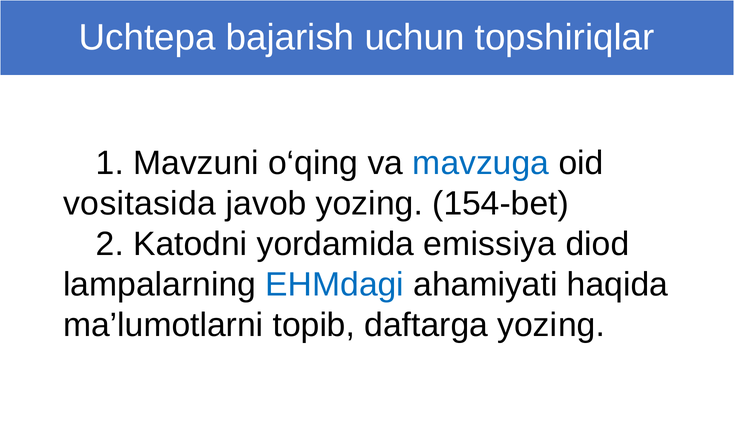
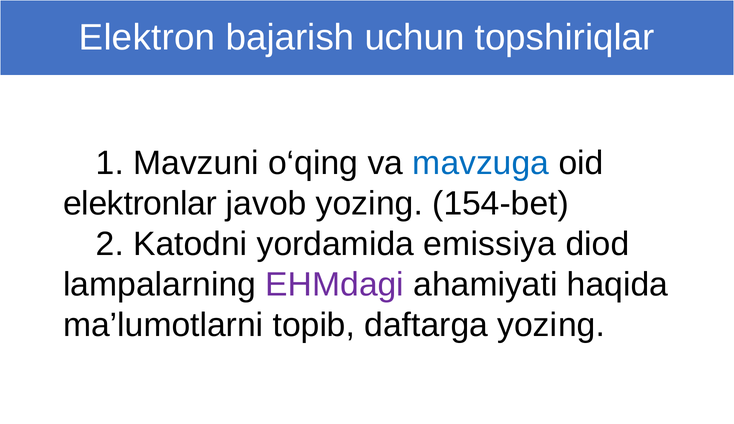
Uchtepa: Uchtepa -> Elektron
vositasida: vositasida -> elektronlar
EHMdagi colour: blue -> purple
